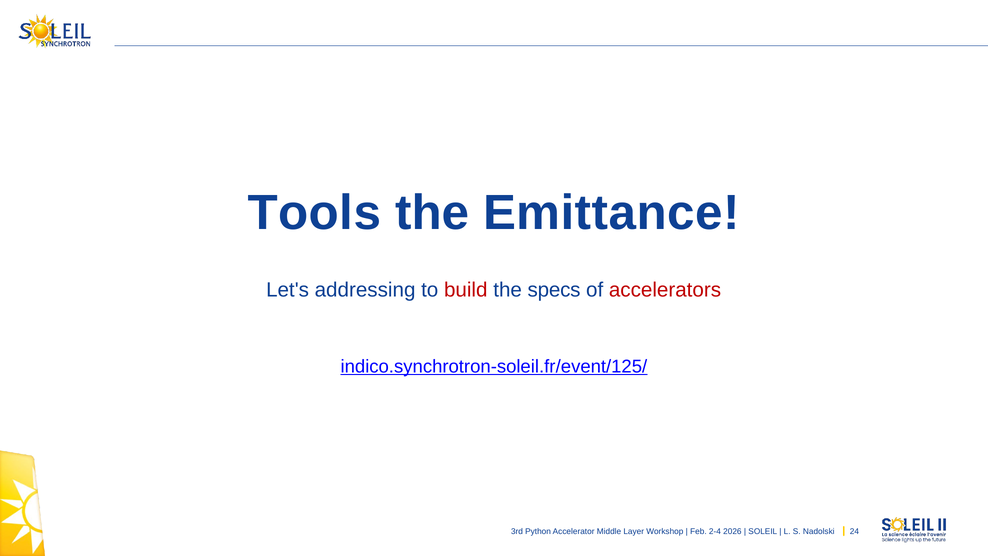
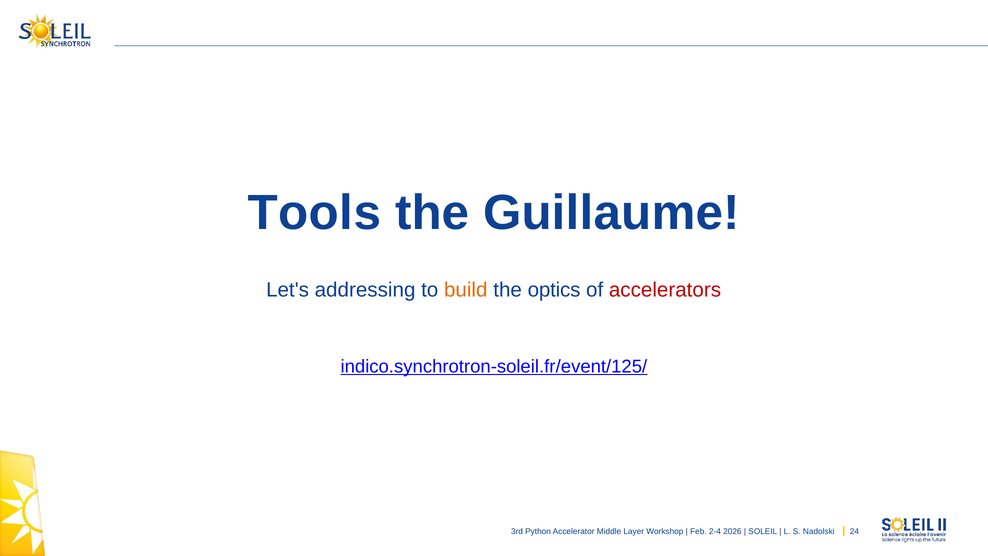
Emittance: Emittance -> Guillaume
build colour: red -> orange
specs: specs -> optics
